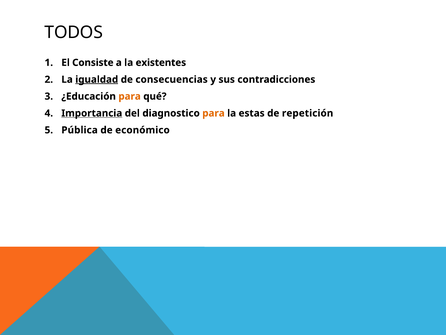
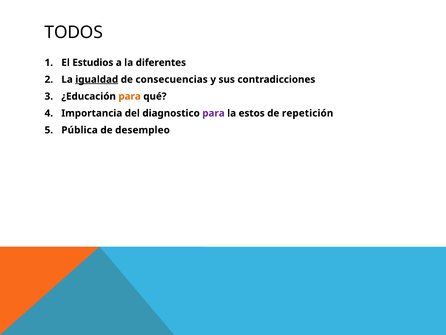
Consiste: Consiste -> Estudios
existentes: existentes -> diferentes
Importancia underline: present -> none
para at (213, 113) colour: orange -> purple
estas: estas -> estos
económico: económico -> desempleo
